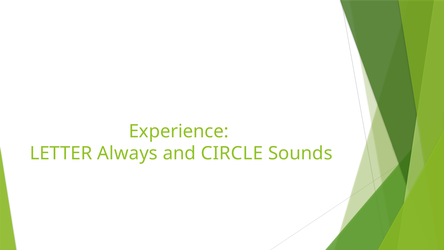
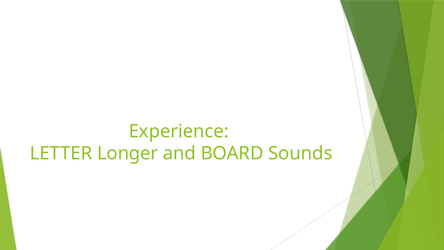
Always: Always -> Longer
CIRCLE: CIRCLE -> BOARD
